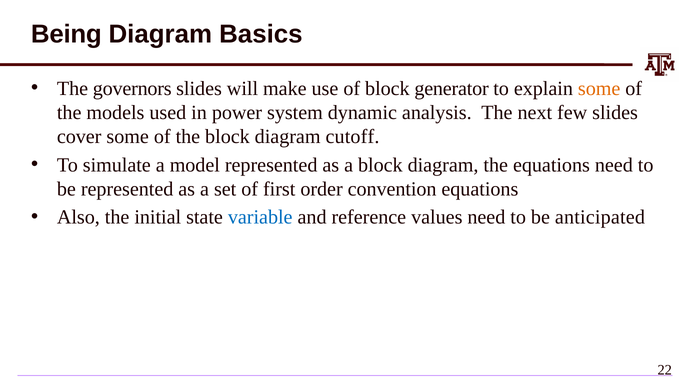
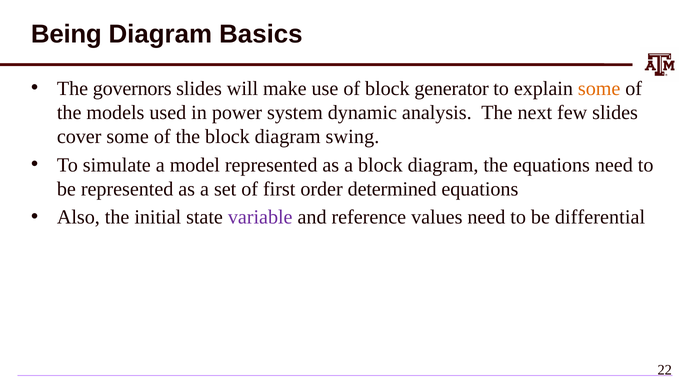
cutoff: cutoff -> swing
convention: convention -> determined
variable colour: blue -> purple
anticipated: anticipated -> differential
